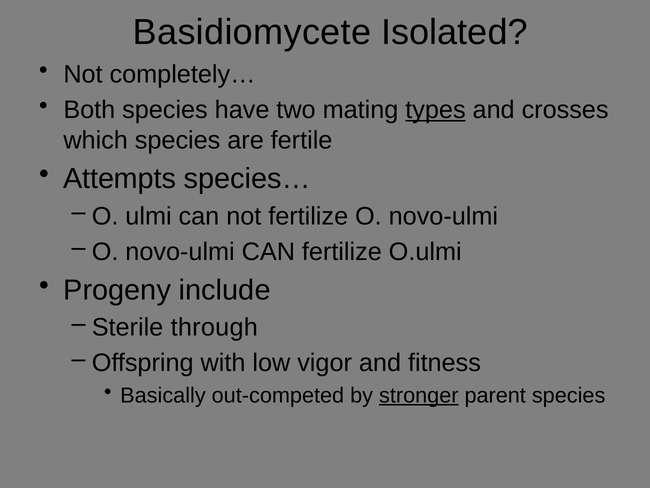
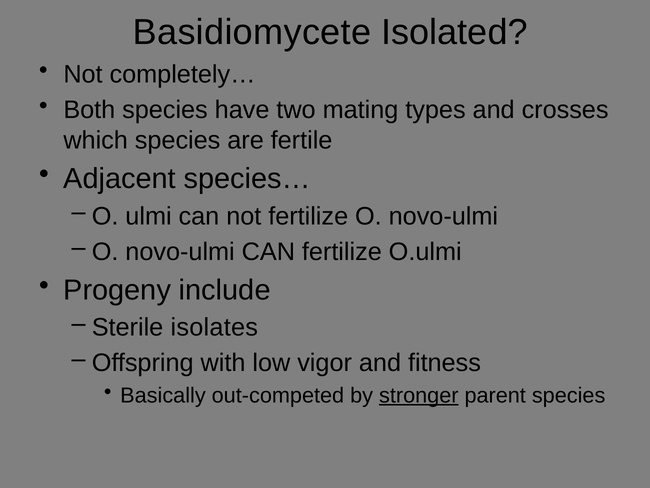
types underline: present -> none
Attempts: Attempts -> Adjacent
through: through -> isolates
